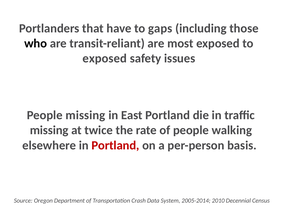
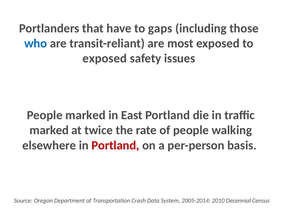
who colour: black -> blue
People missing: missing -> marked
missing at (49, 131): missing -> marked
